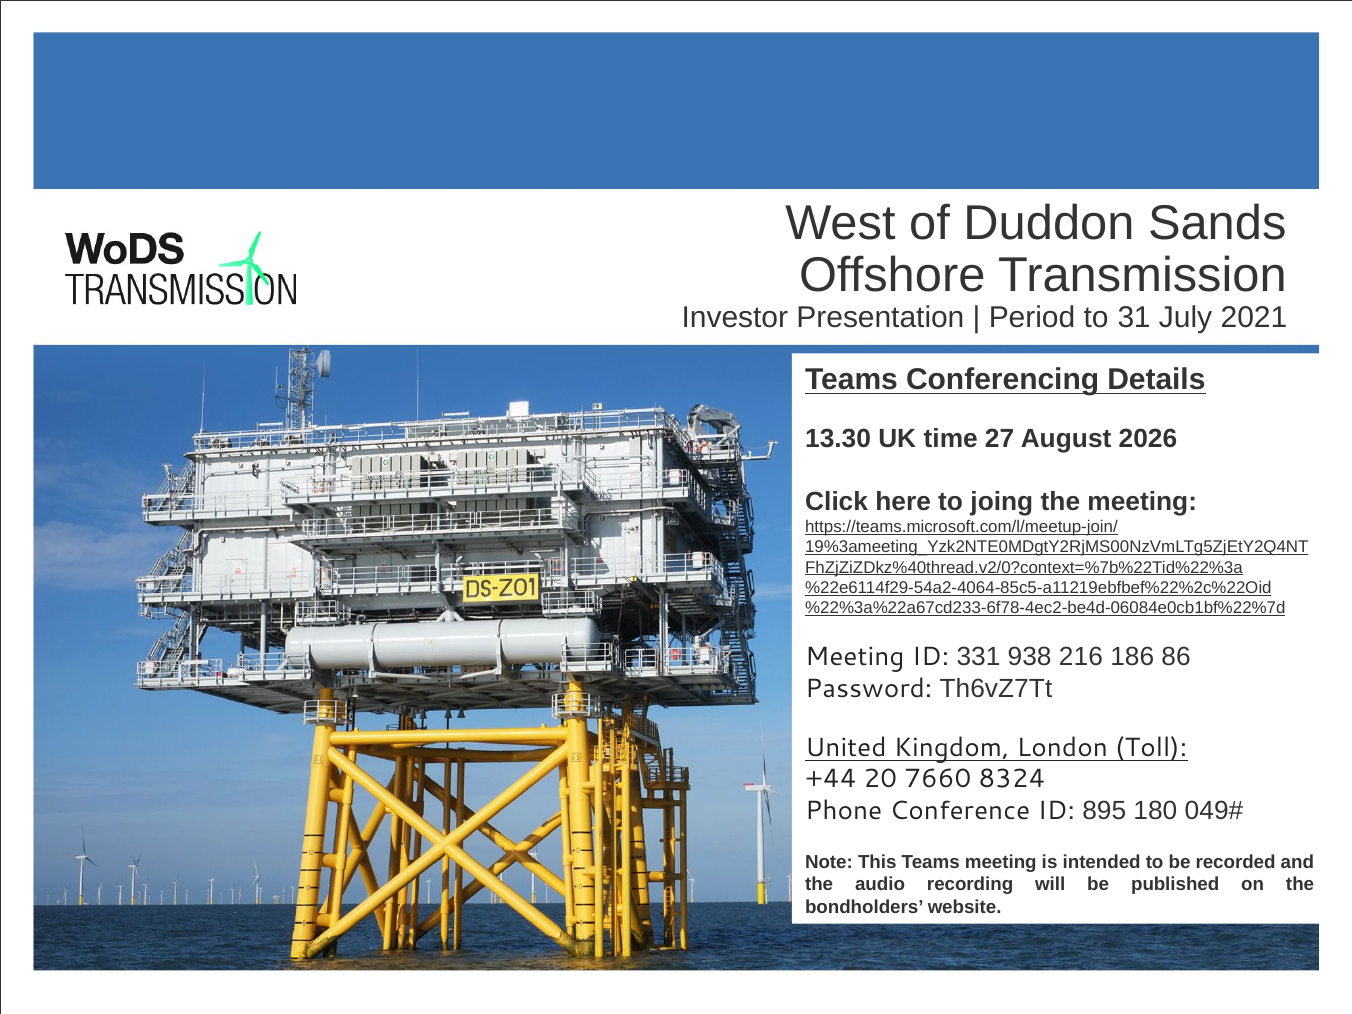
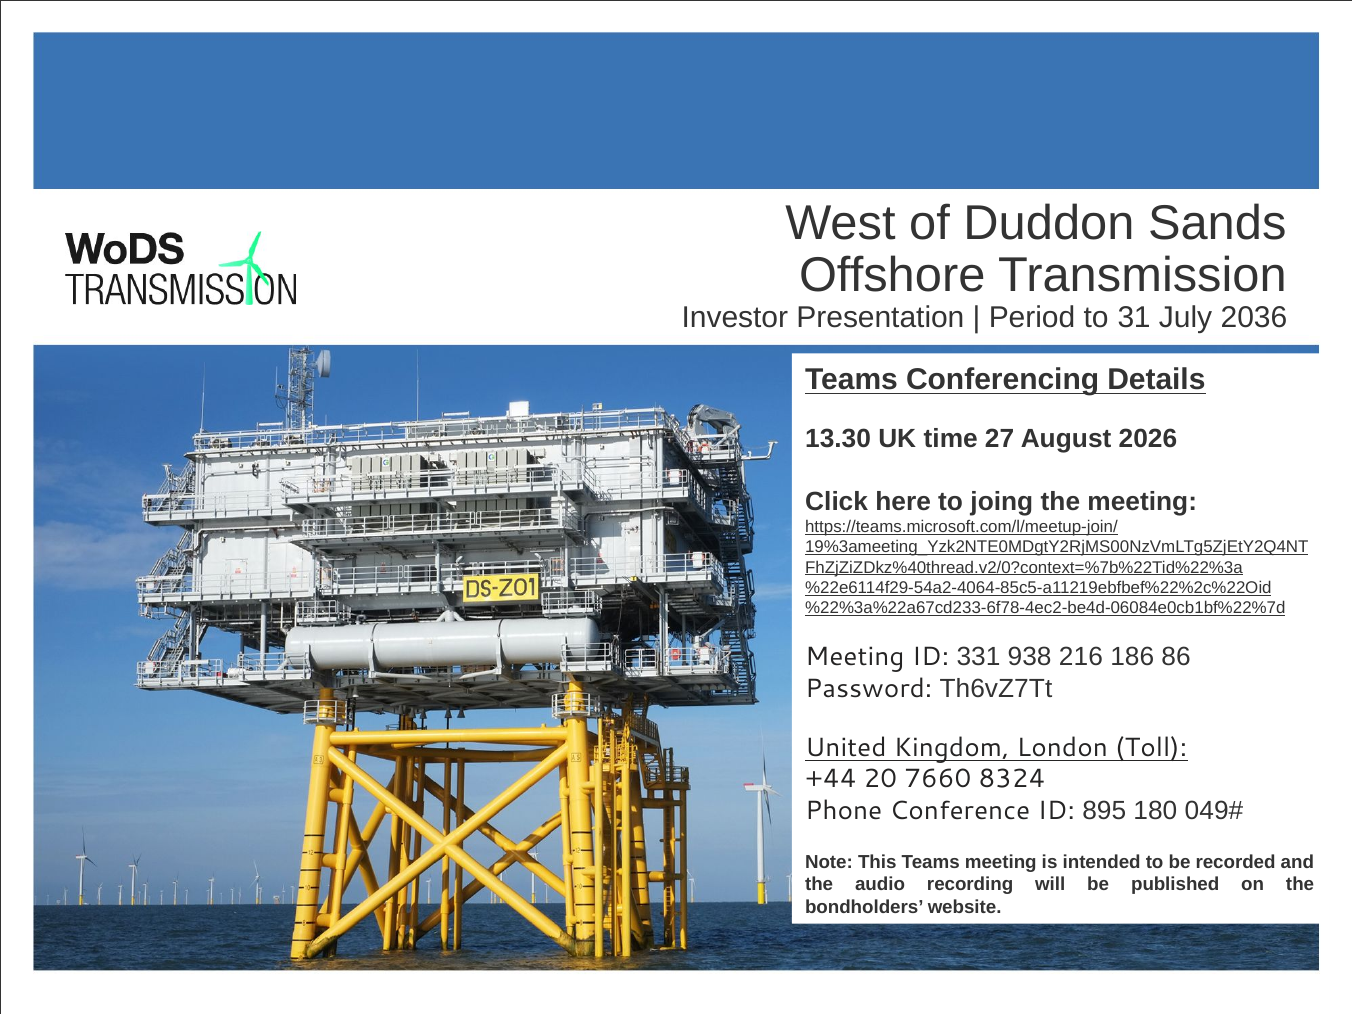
2021: 2021 -> 2036
